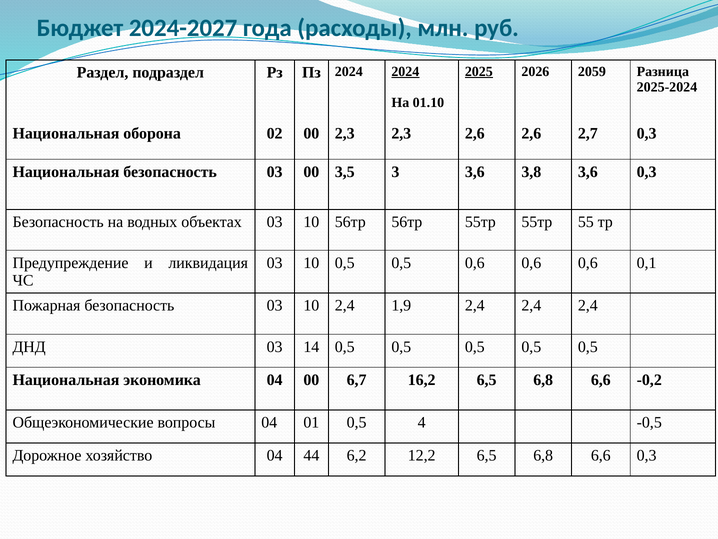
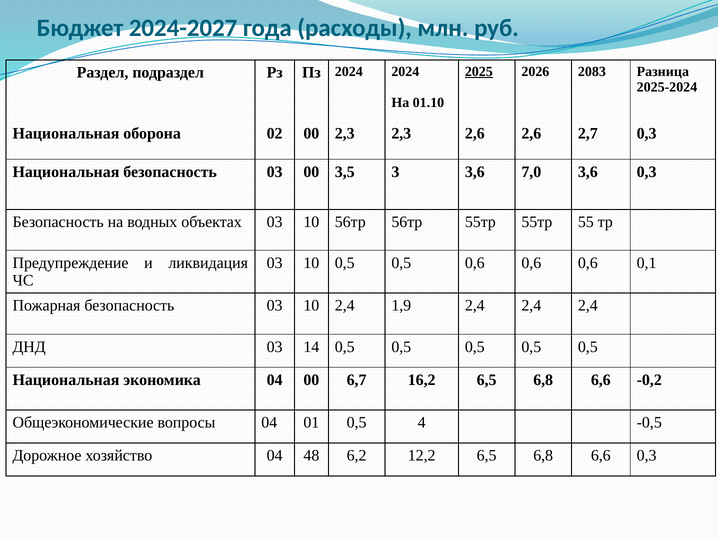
2059: 2059 -> 2083
2024 at (405, 71) underline: present -> none
3,8: 3,8 -> 7,0
44: 44 -> 48
